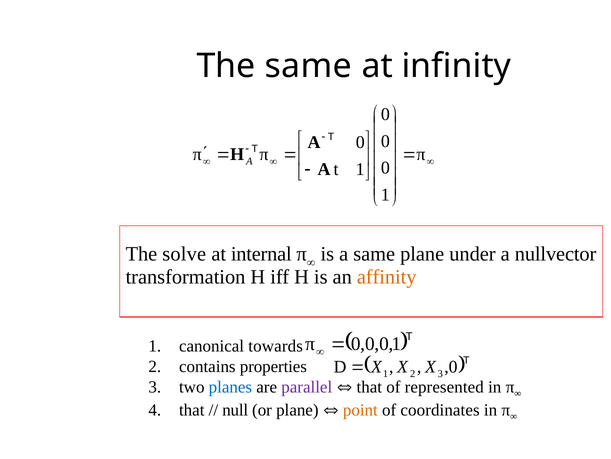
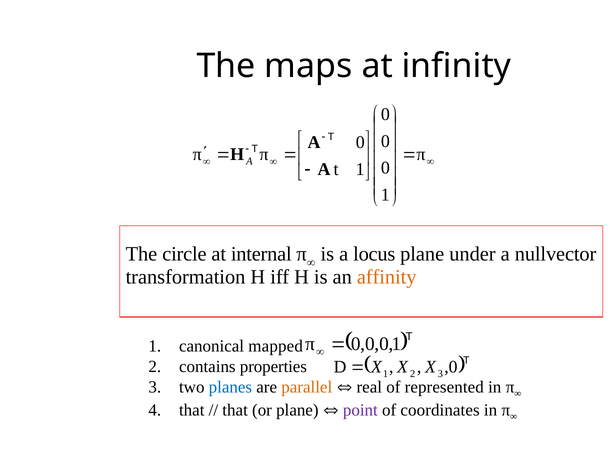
The same: same -> maps
solve: solve -> circle
a same: same -> locus
towards: towards -> mapped
parallel colour: purple -> orange
that at (369, 386): that -> real
null at (235, 409): null -> that
point colour: orange -> purple
